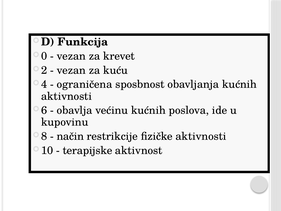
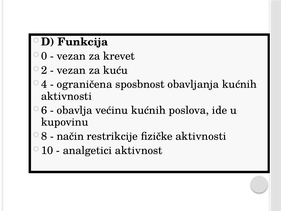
terapijske: terapijske -> analgetici
